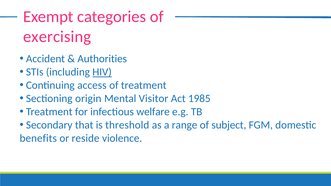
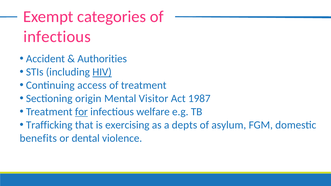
exercising at (57, 37): exercising -> infectious
1985: 1985 -> 1987
for underline: none -> present
Secondary: Secondary -> Trafficking
threshold: threshold -> exercising
range: range -> depts
subject: subject -> asylum
reside: reside -> dental
